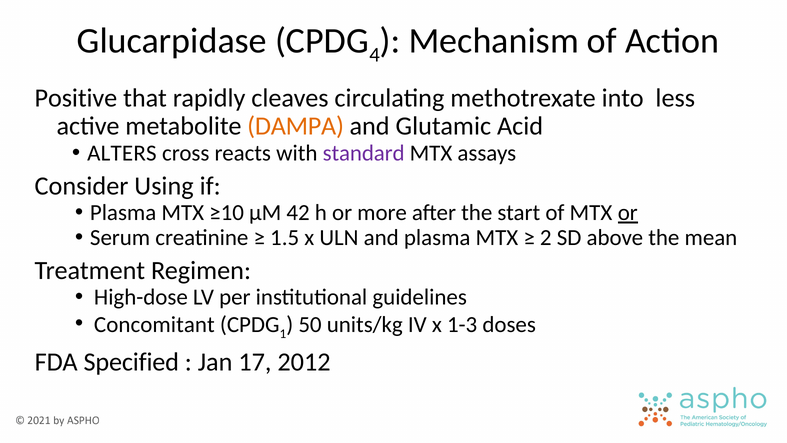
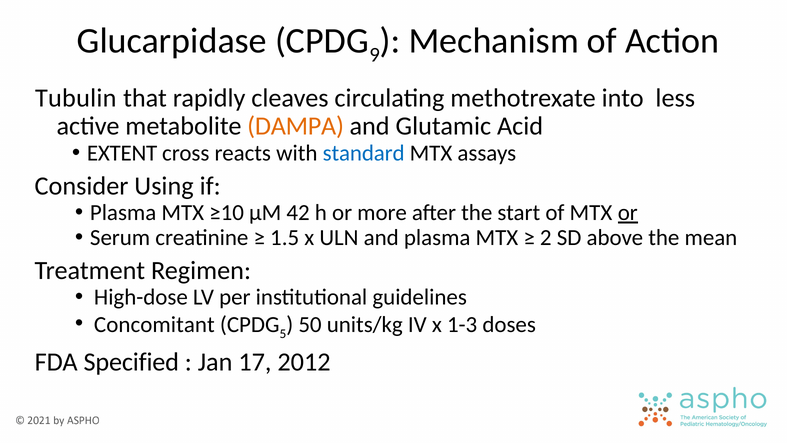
4: 4 -> 9
Positive: Positive -> Tubulin
ALTERS: ALTERS -> EXTENT
standard colour: purple -> blue
1: 1 -> 5
